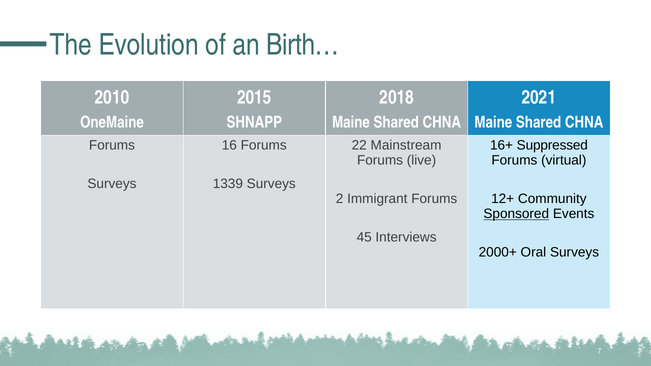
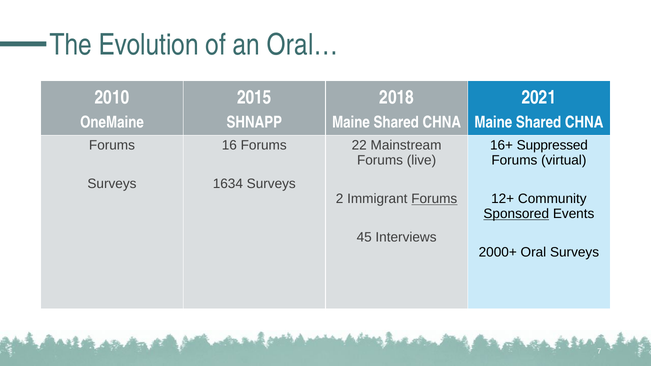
Birth…: Birth… -> Oral…
1339: 1339 -> 1634
Forums at (434, 199) underline: none -> present
